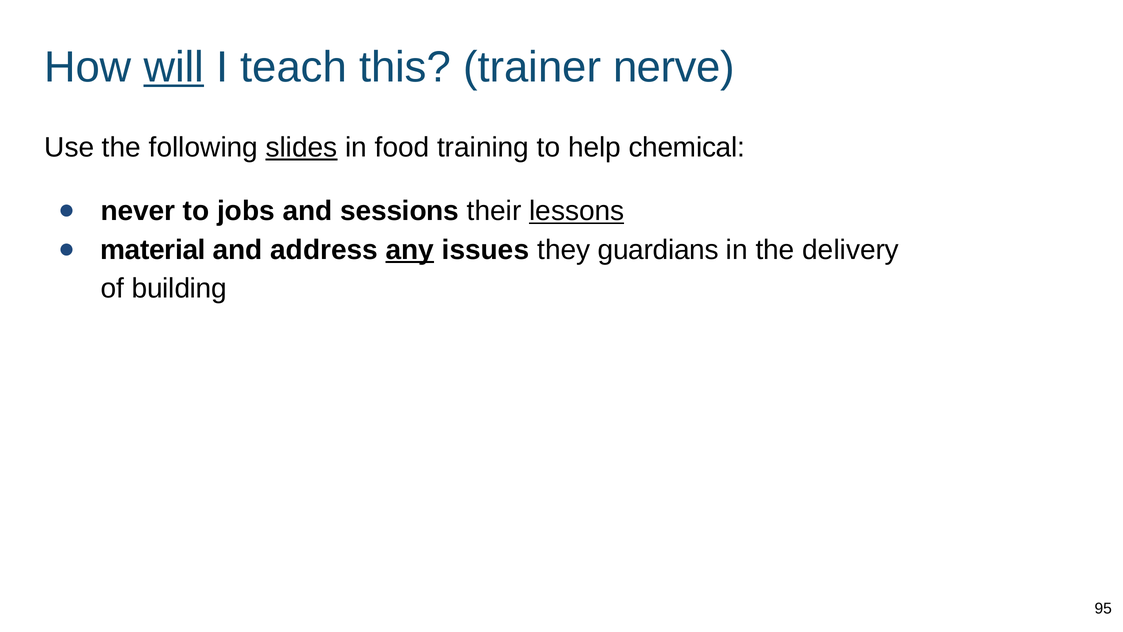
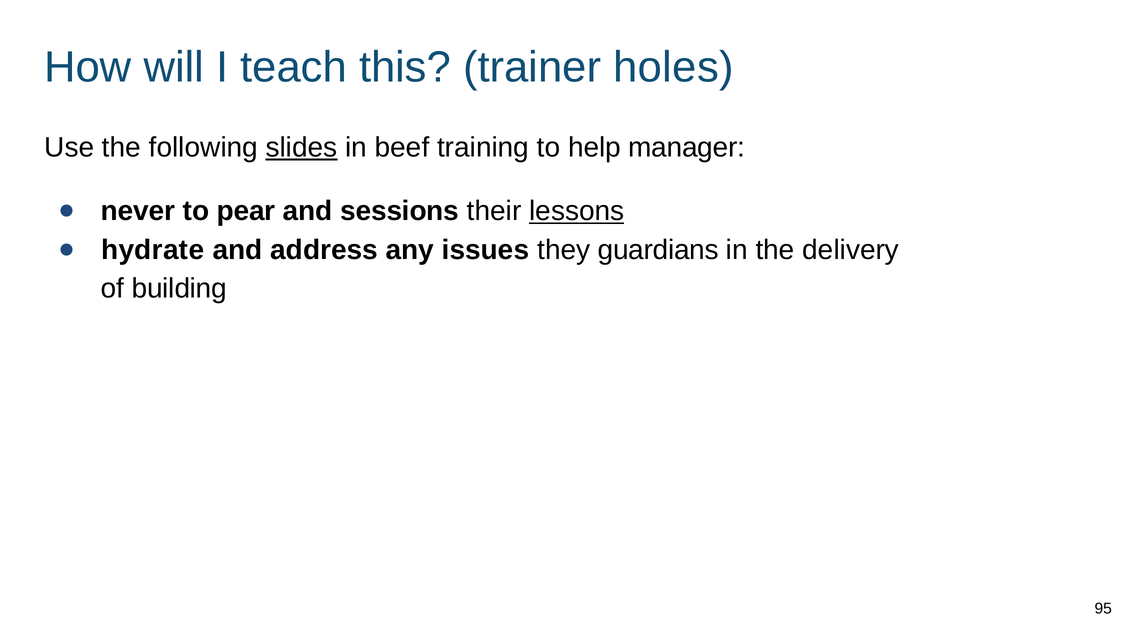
will underline: present -> none
nerve: nerve -> holes
food: food -> beef
chemical: chemical -> manager
jobs: jobs -> pear
material: material -> hydrate
any underline: present -> none
